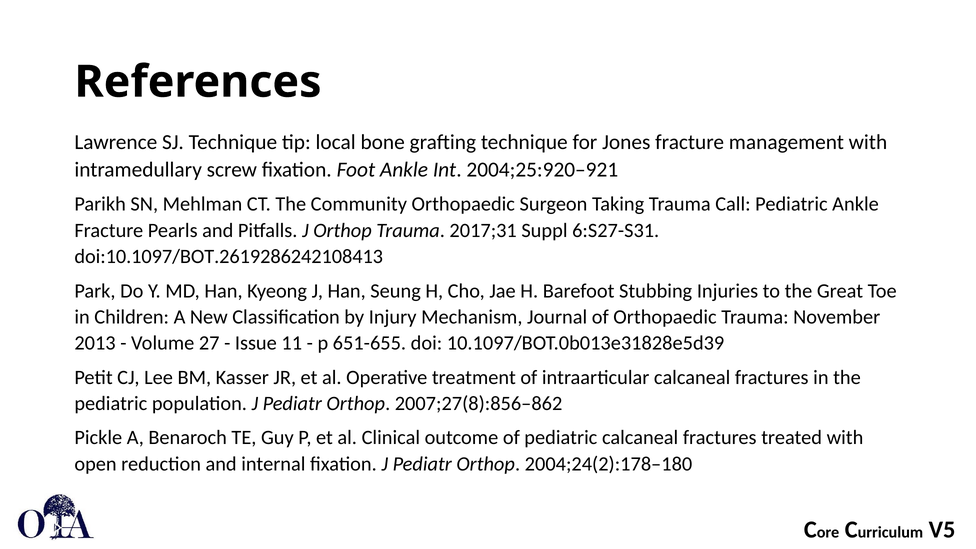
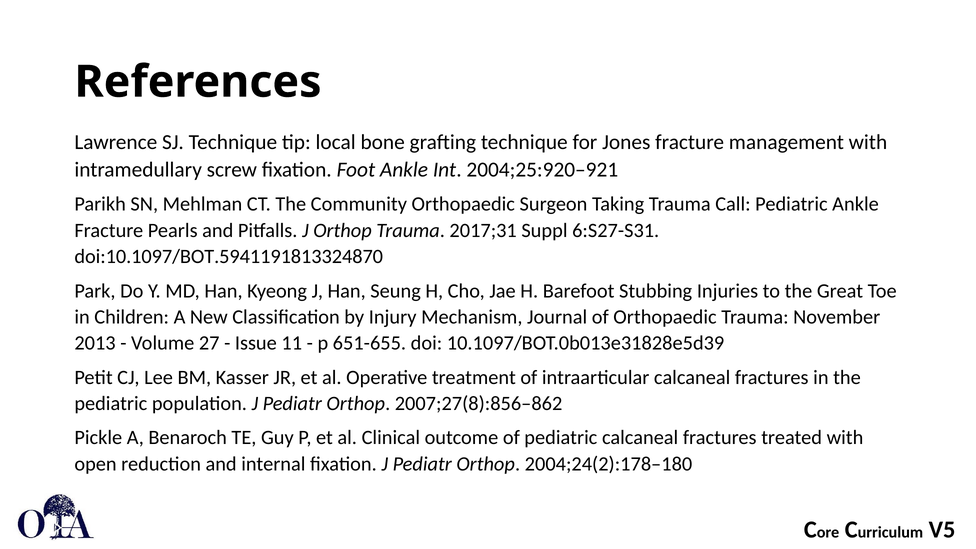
doi:10.1097/BOT.2619286242108413: doi:10.1097/BOT.2619286242108413 -> doi:10.1097/BOT.5941191813324870
